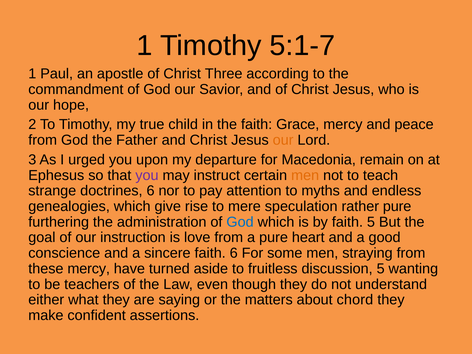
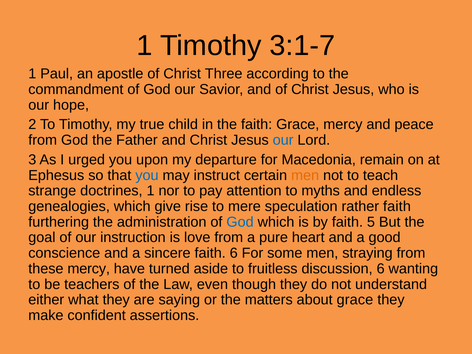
5:1-7: 5:1-7 -> 3:1-7
our at (283, 140) colour: orange -> blue
you at (147, 175) colour: purple -> blue
doctrines 6: 6 -> 1
rather pure: pure -> faith
discussion 5: 5 -> 6
about chord: chord -> grace
